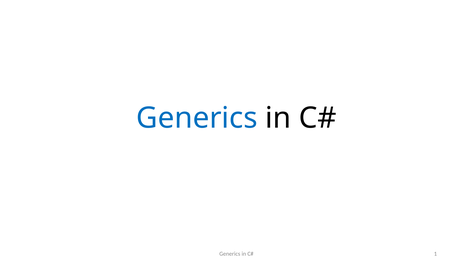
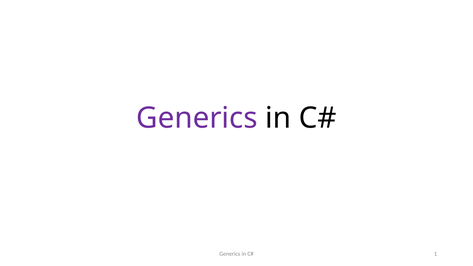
Generics at (197, 118) colour: blue -> purple
